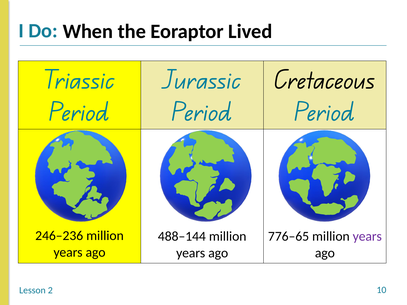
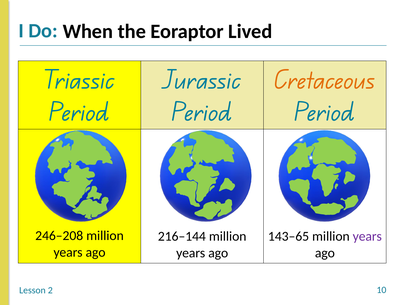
Cretaceous colour: black -> orange
246–236: 246–236 -> 246–208
488–144: 488–144 -> 216–144
776–65: 776–65 -> 143–65
